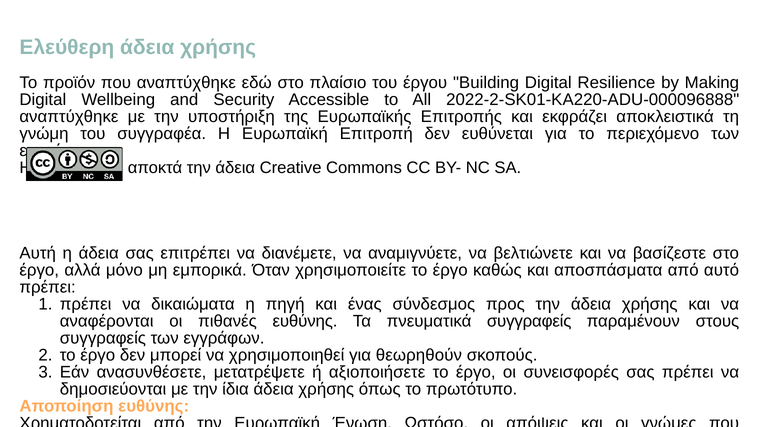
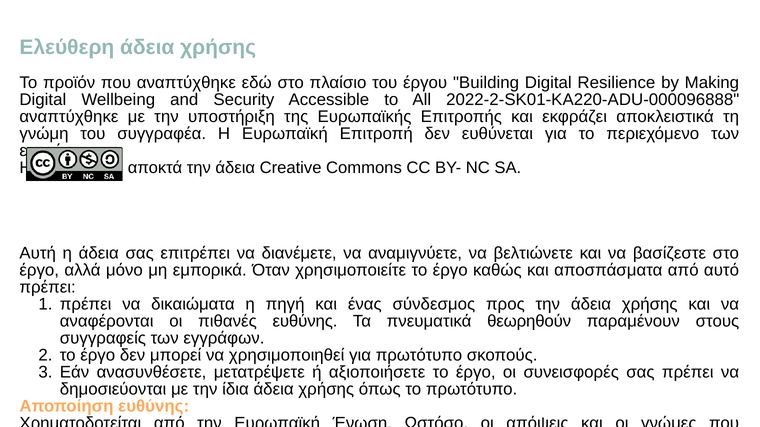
πνευματικά συγγραφείς: συγγραφείς -> θεωρηθούν
για θεωρηθούν: θεωρηθούν -> πρωτότυπο
